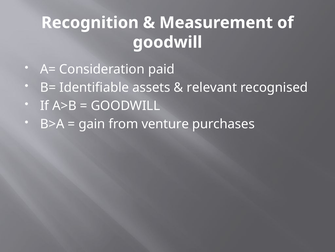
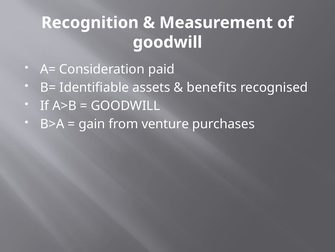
relevant: relevant -> benefits
